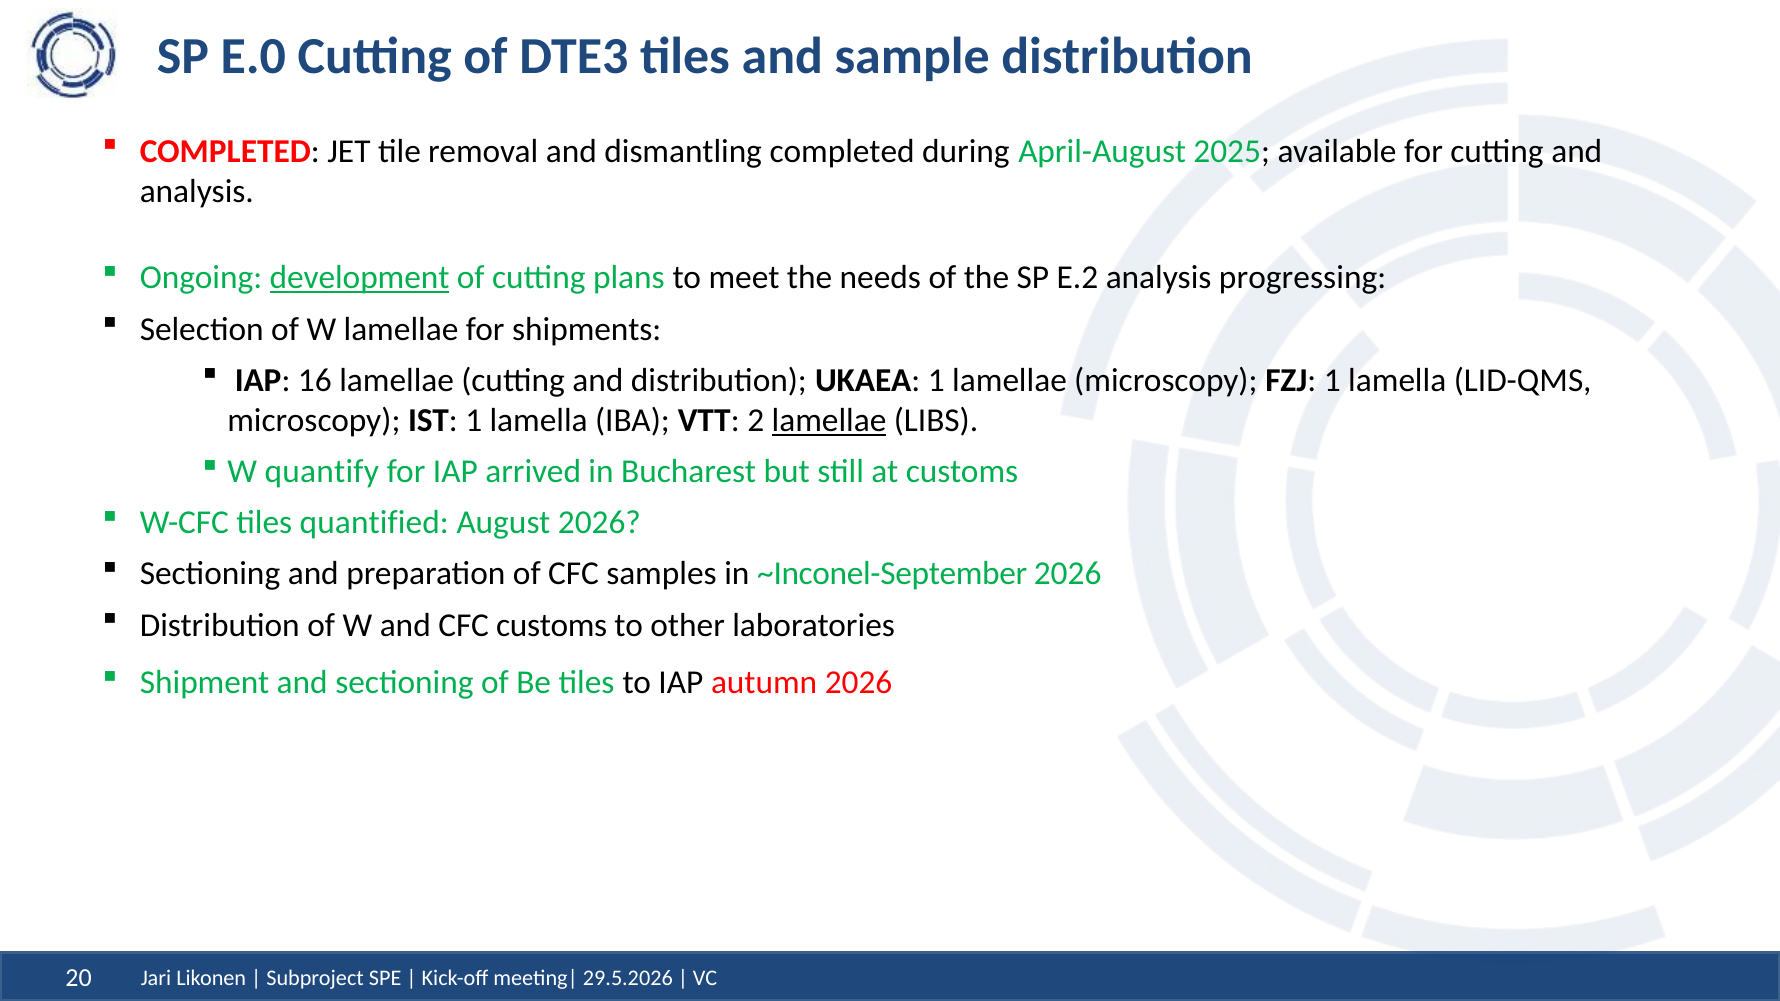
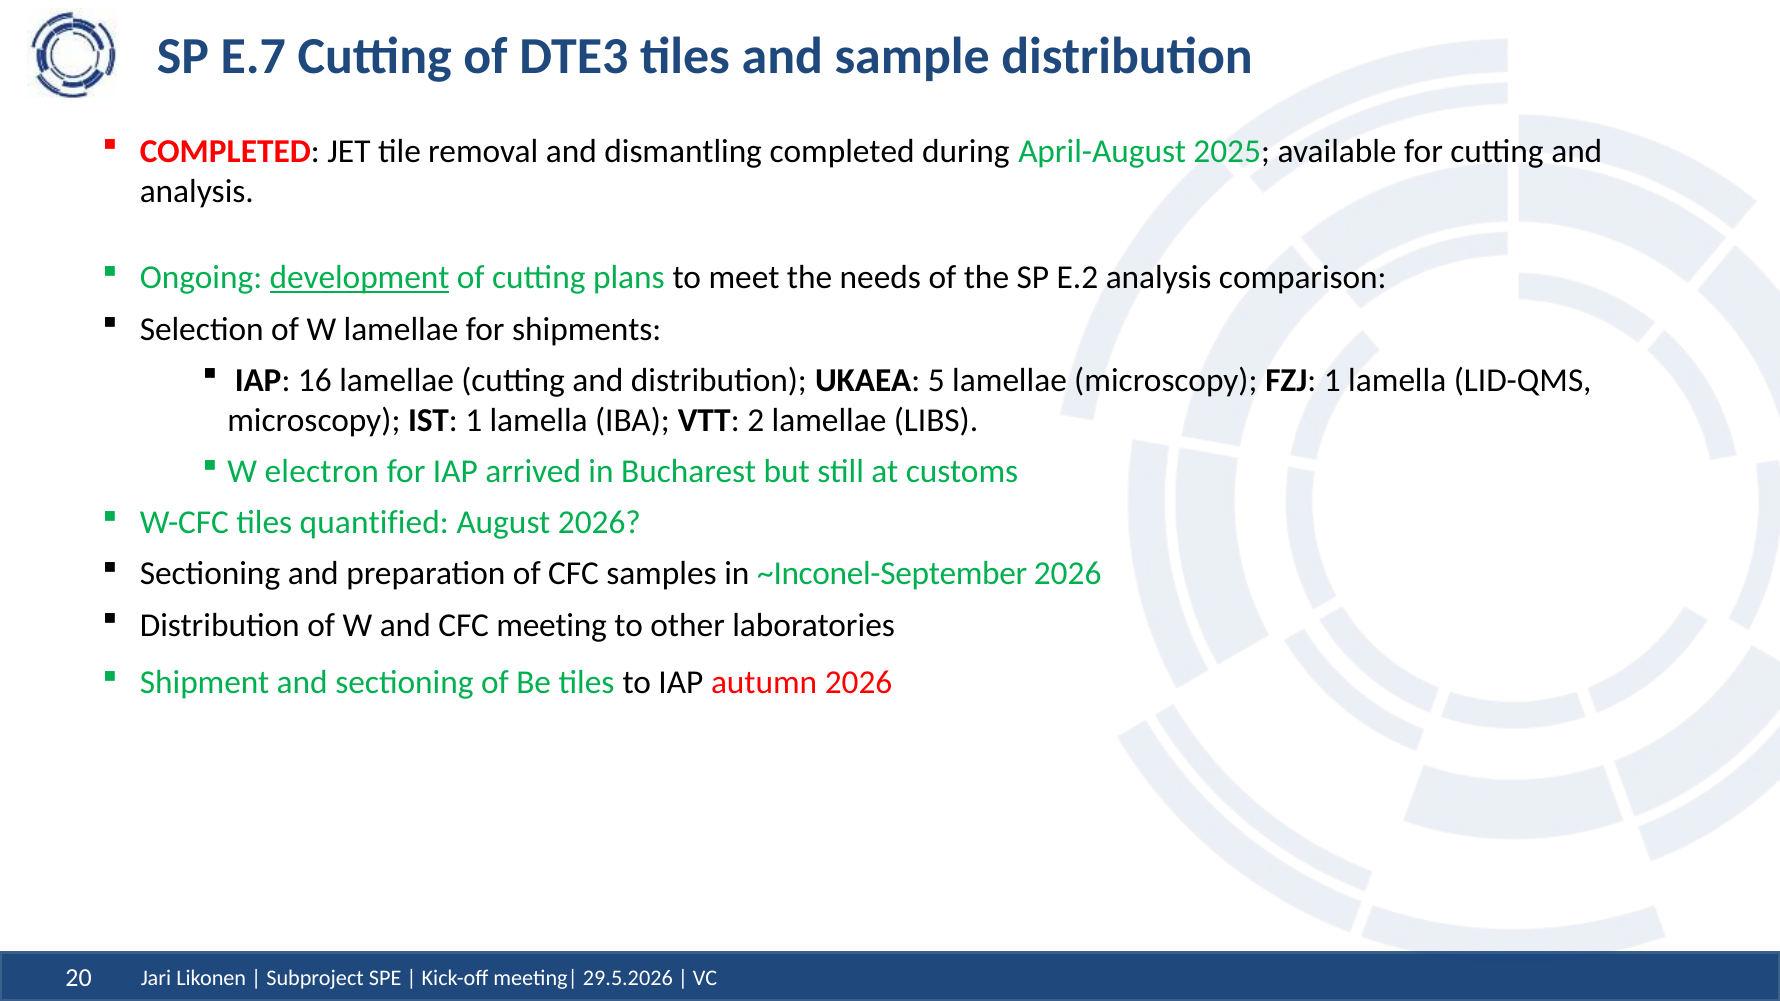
E.0: E.0 -> E.7
progressing: progressing -> comparison
UKAEA 1: 1 -> 5
lamellae at (829, 420) underline: present -> none
quantify: quantify -> electron
CFC customs: customs -> meeting
